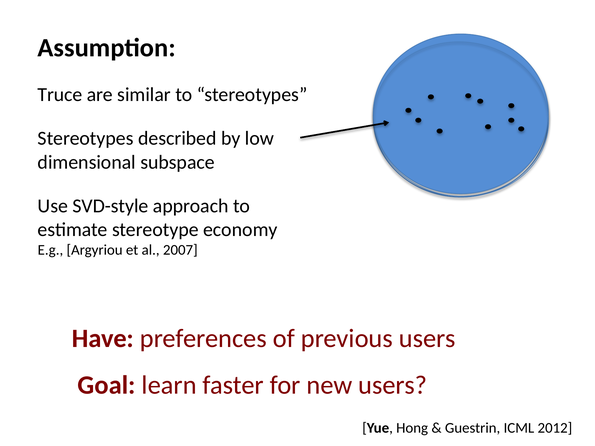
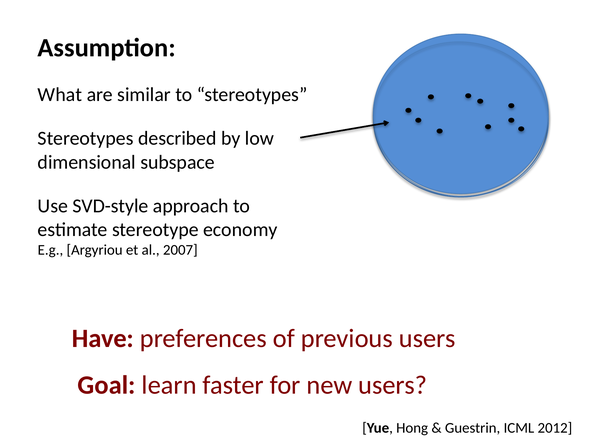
Truce: Truce -> What
